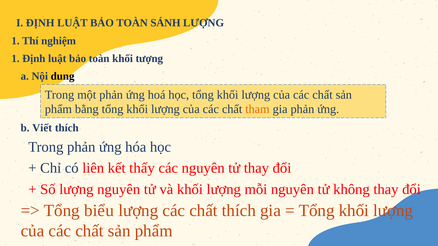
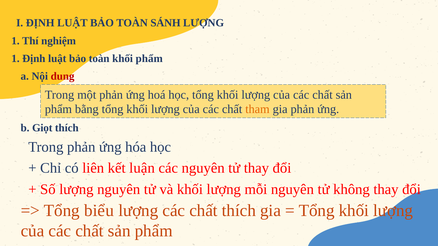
khối tượng: tượng -> phẩm
dung colour: black -> red
Viết: Viết -> Giọt
thấy: thấy -> luận
